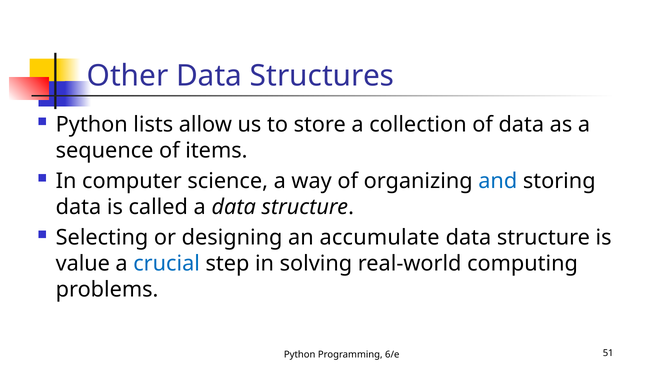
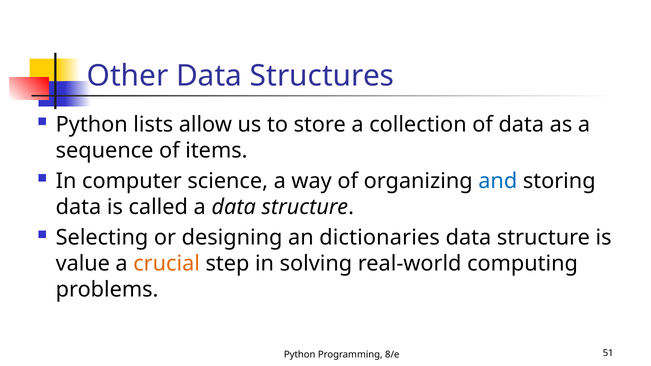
accumulate: accumulate -> dictionaries
crucial colour: blue -> orange
6/e: 6/e -> 8/e
